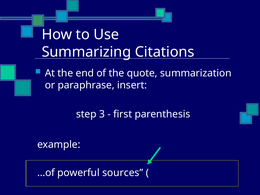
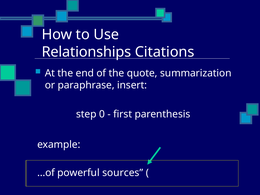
Summarizing: Summarizing -> Relationships
3: 3 -> 0
